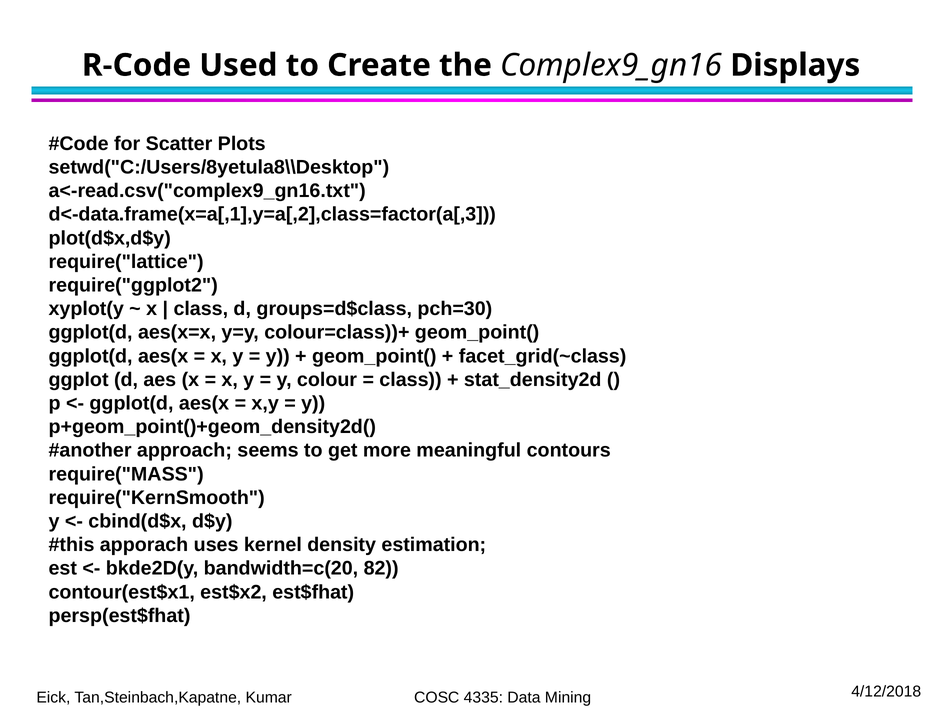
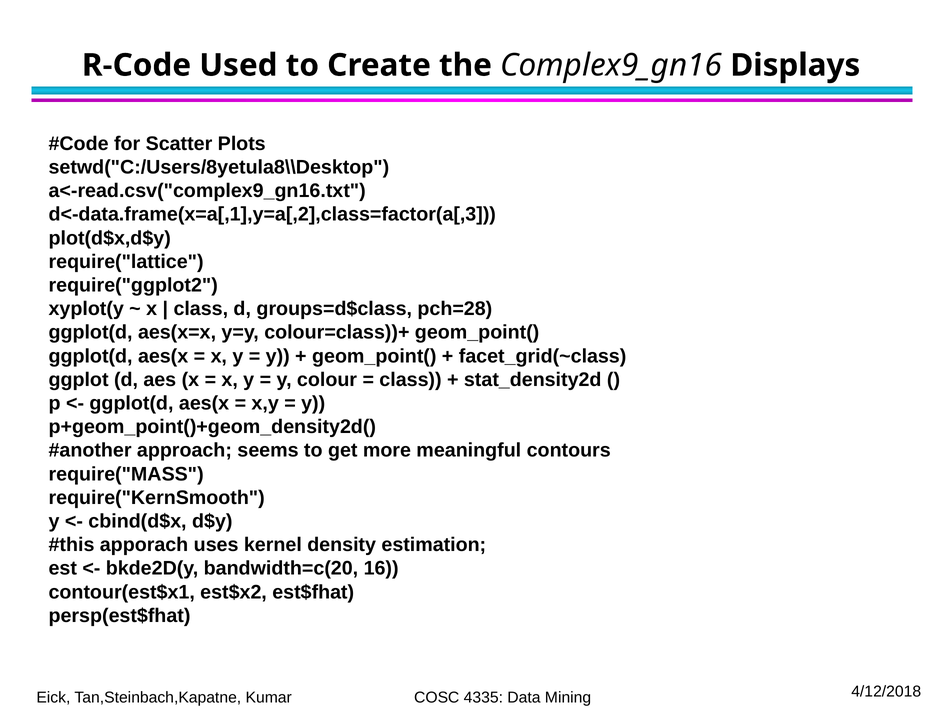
pch=30: pch=30 -> pch=28
82: 82 -> 16
